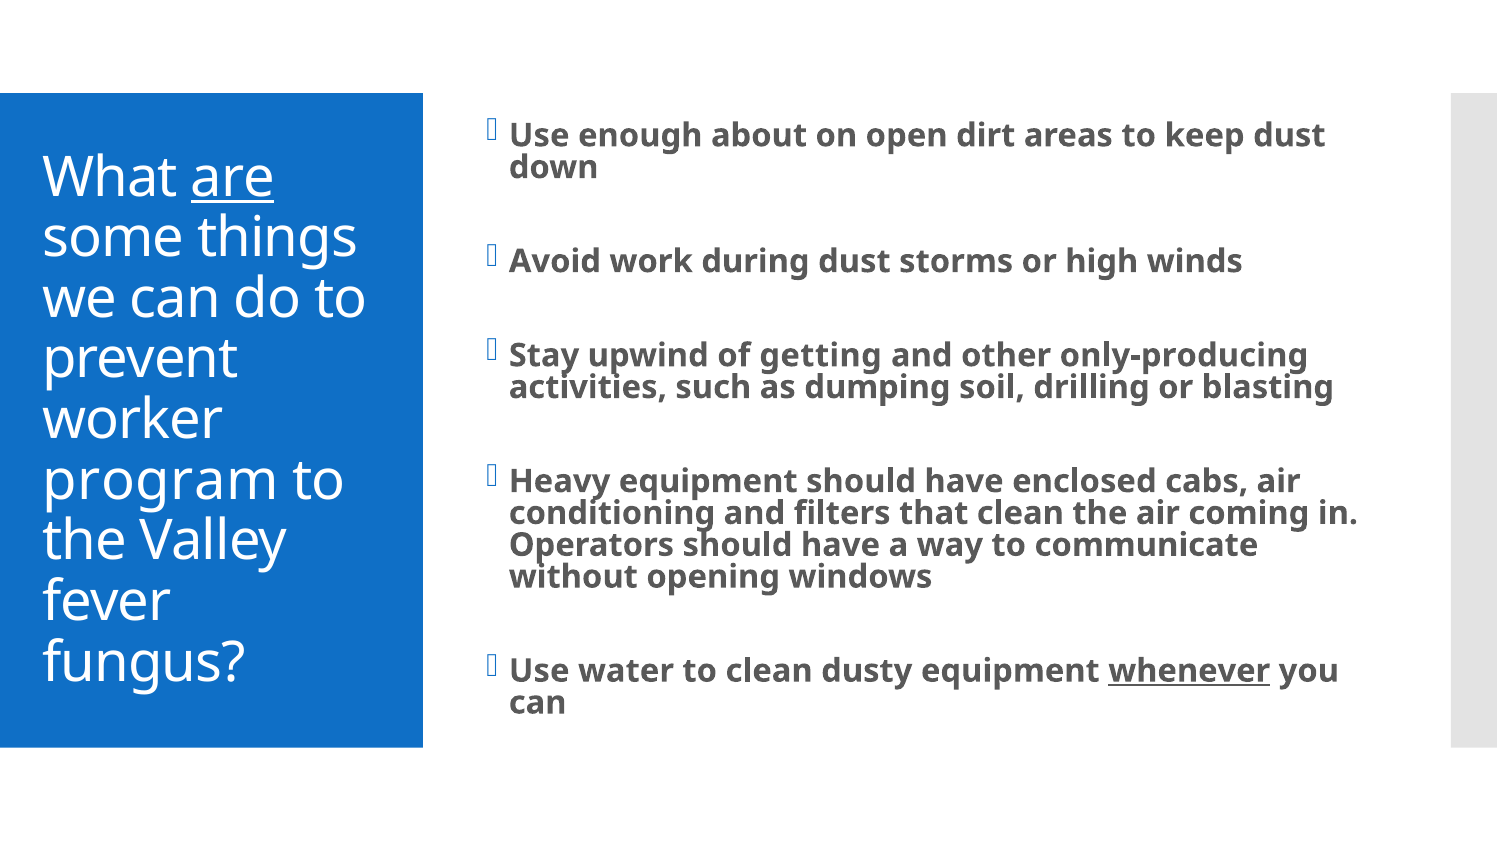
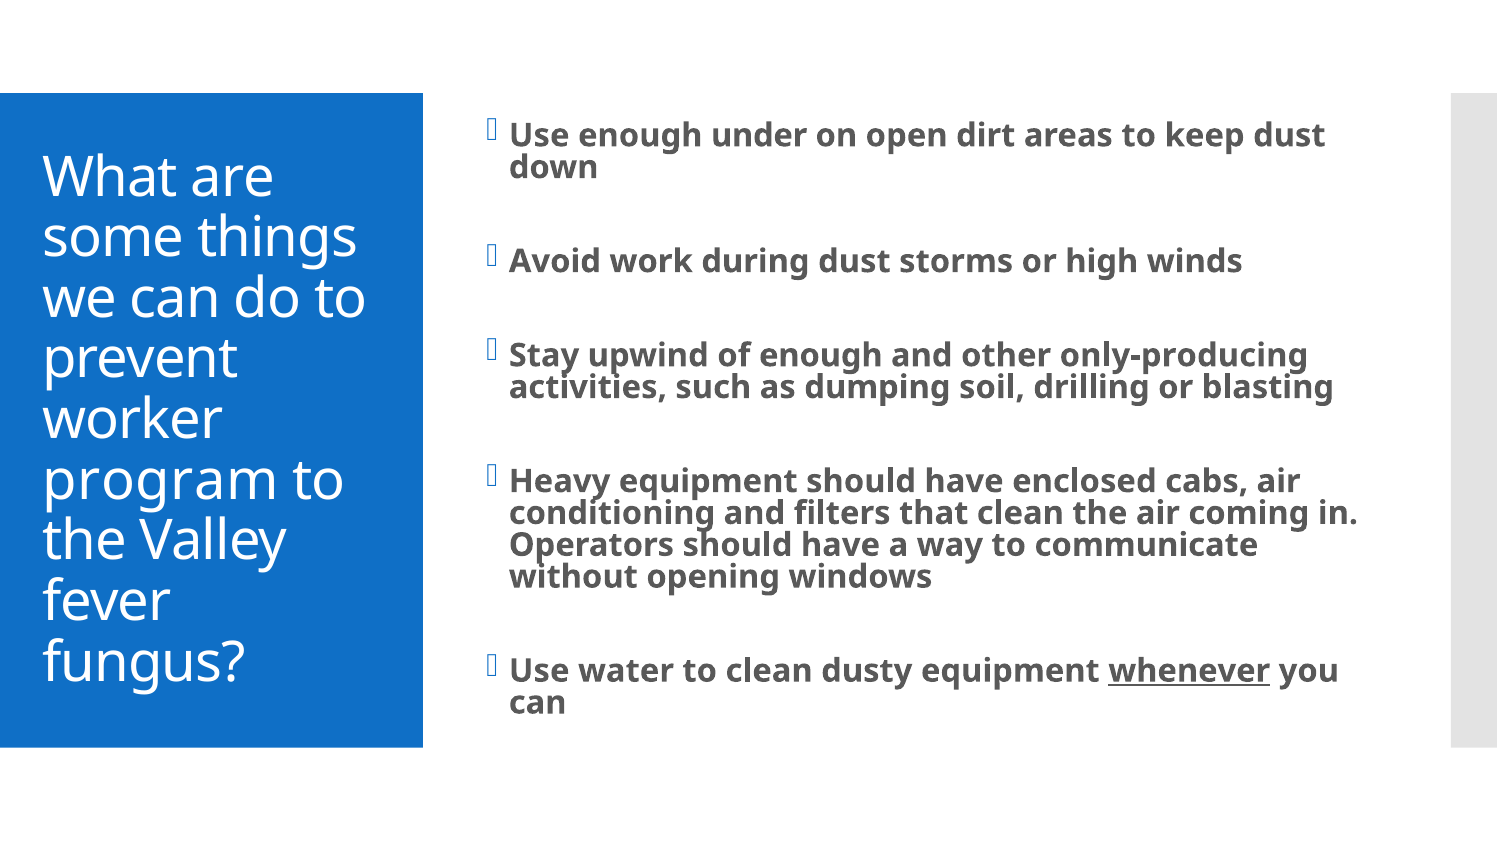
about: about -> under
are underline: present -> none
of getting: getting -> enough
